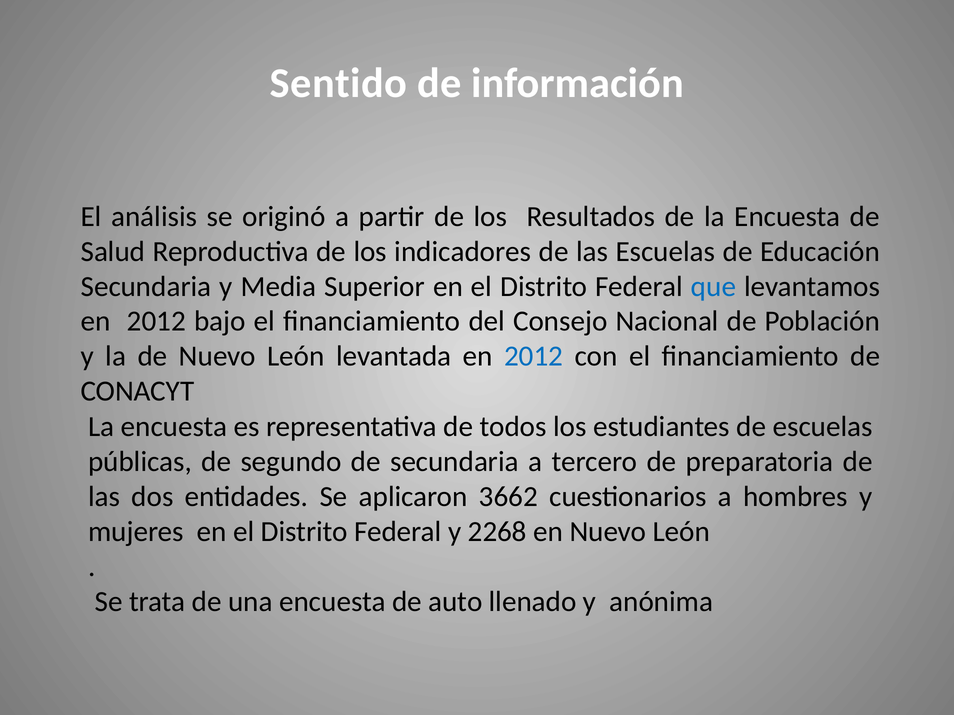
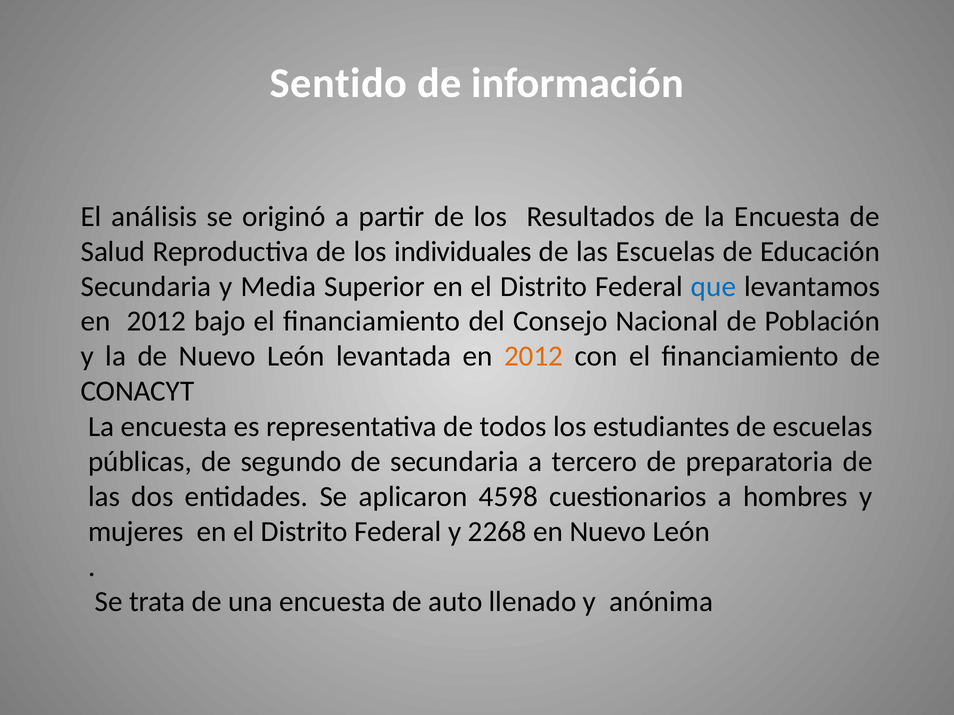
indicadores: indicadores -> individuales
2012 at (534, 357) colour: blue -> orange
3662: 3662 -> 4598
